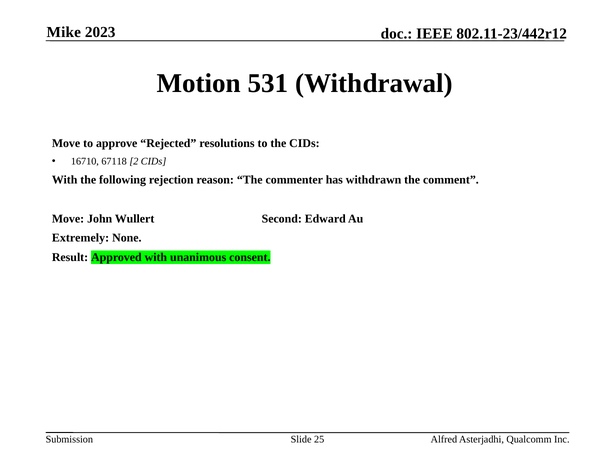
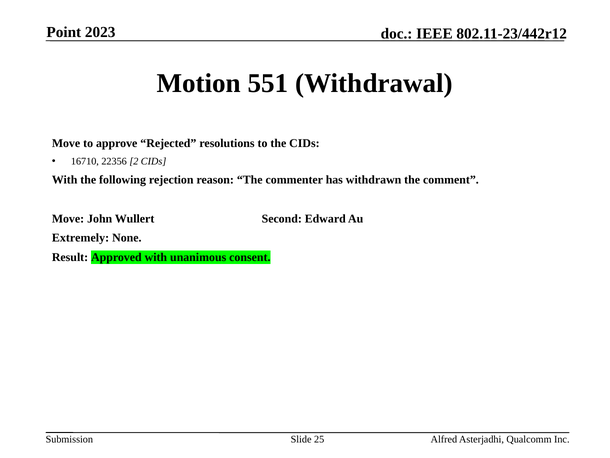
Mike: Mike -> Point
531: 531 -> 551
67118: 67118 -> 22356
